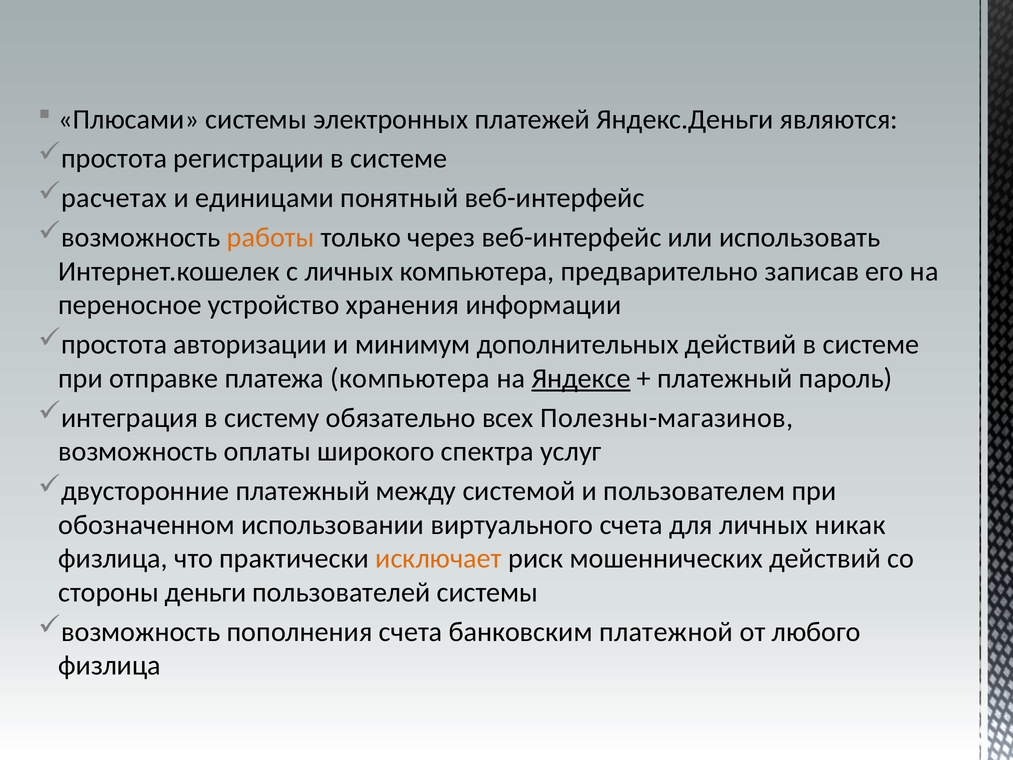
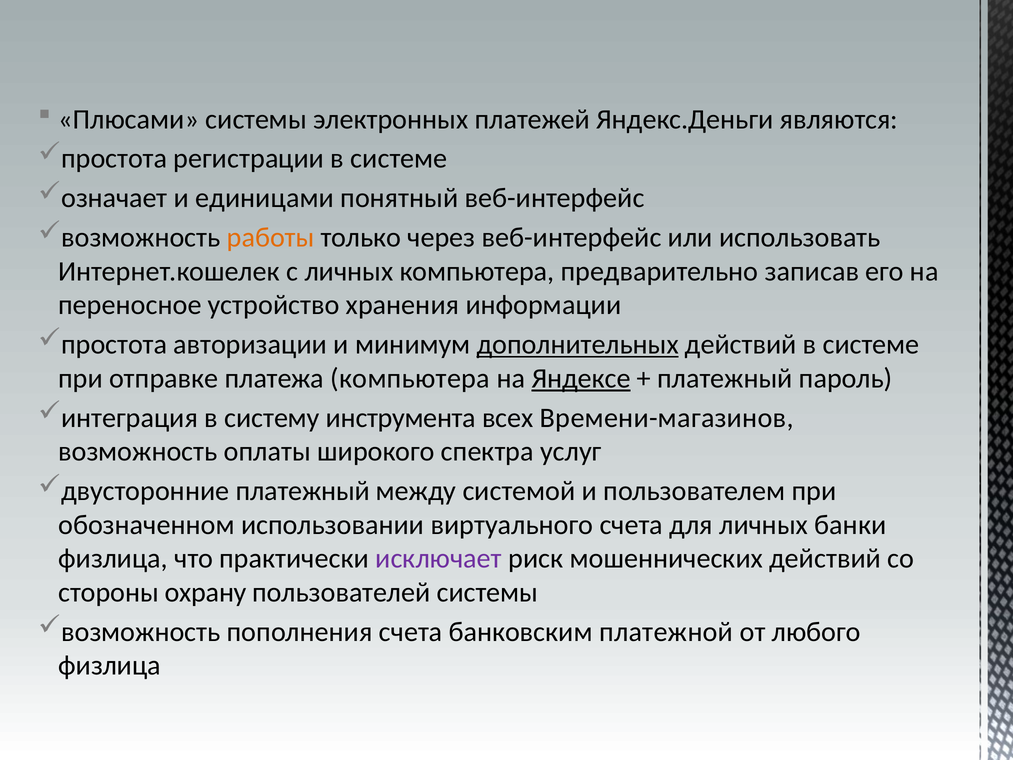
расчетах: расчетах -> означает
дополнительных underline: none -> present
обязательно: обязательно -> инструмента
Полезны-магазинов: Полезны-магазинов -> Времени-магазинов
никак: никак -> банки
исключает colour: orange -> purple
деньги: деньги -> охрану
